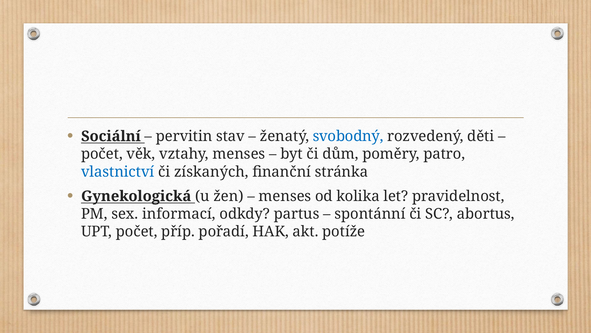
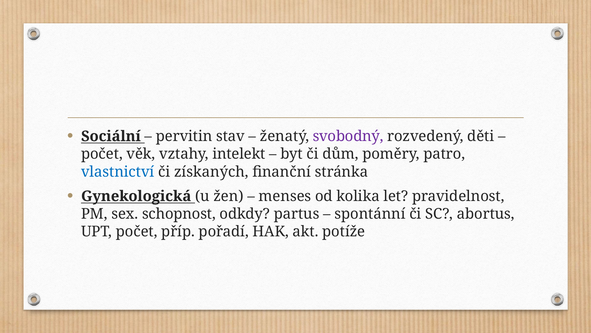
svobodný colour: blue -> purple
vztahy menses: menses -> intelekt
informací: informací -> schopnost
